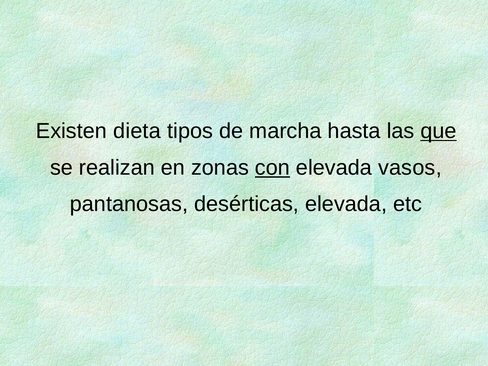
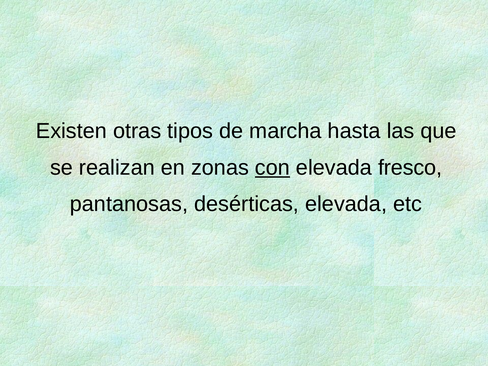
dieta: dieta -> otras
que underline: present -> none
vasos: vasos -> fresco
